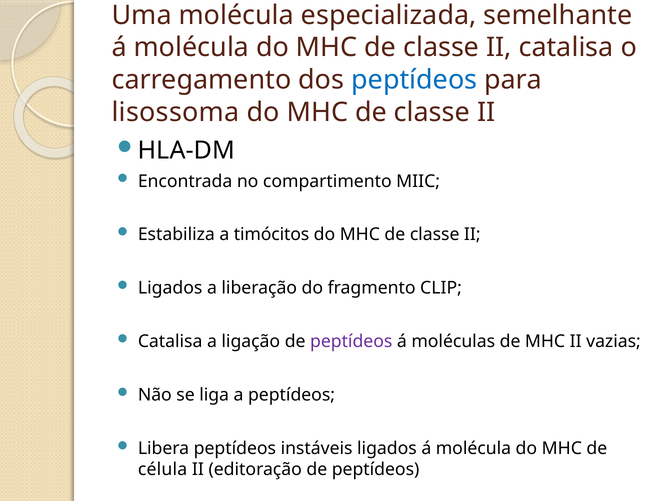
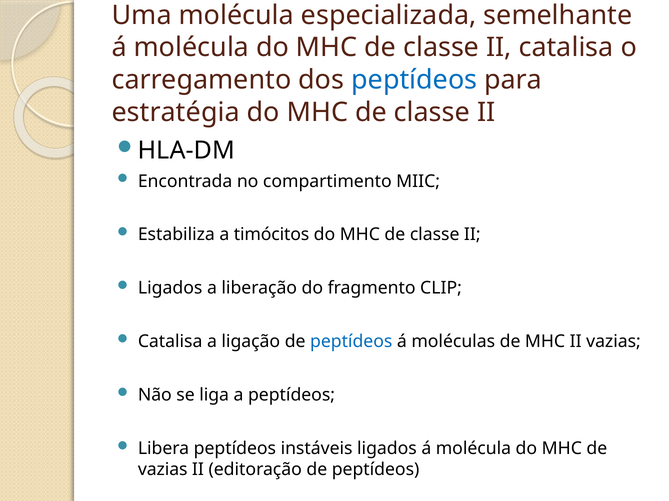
lisossoma: lisossoma -> estratégia
peptídeos at (351, 342) colour: purple -> blue
célula at (163, 470): célula -> vazias
